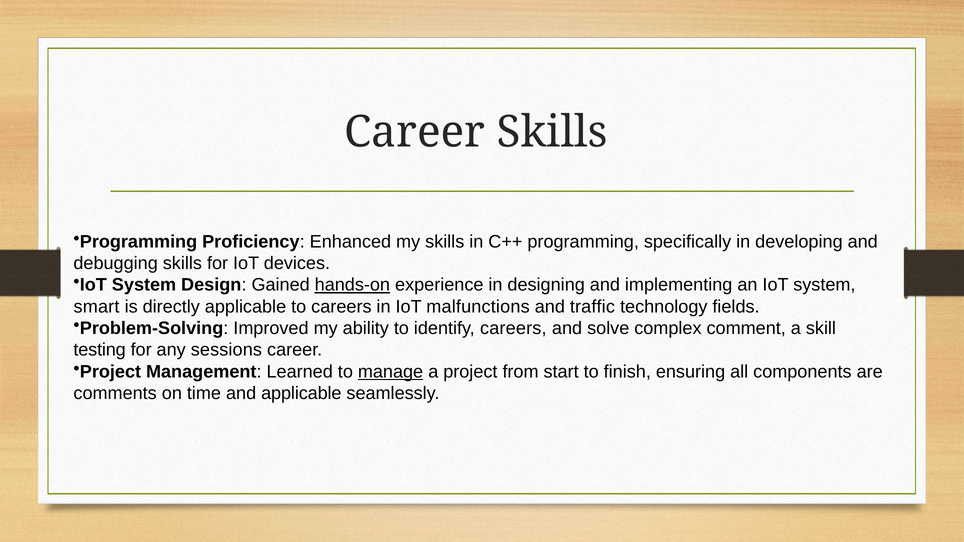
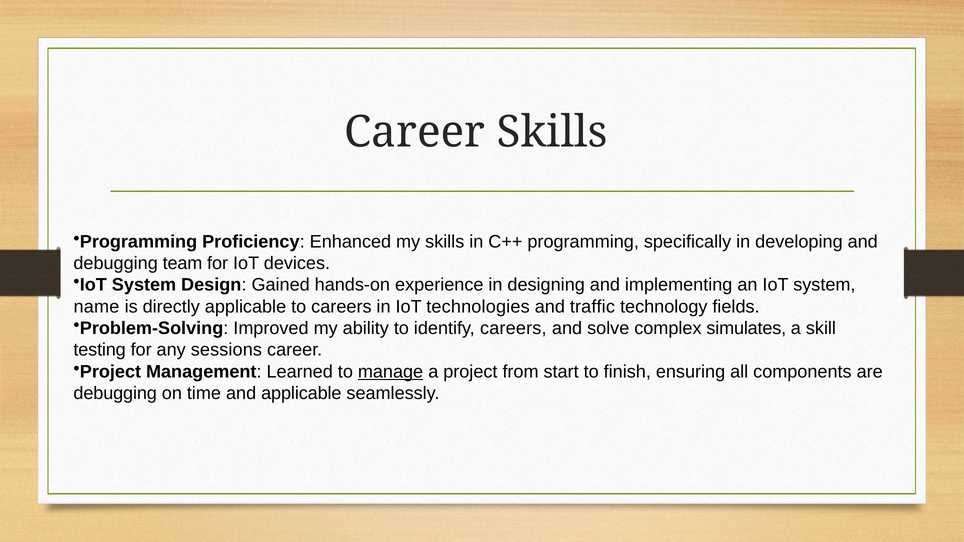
debugging skills: skills -> team
hands-on underline: present -> none
smart: smart -> name
malfunctions: malfunctions -> technologies
comment: comment -> simulates
comments at (115, 394): comments -> debugging
